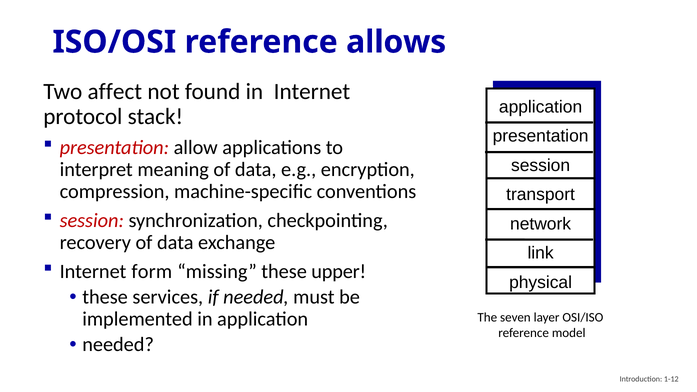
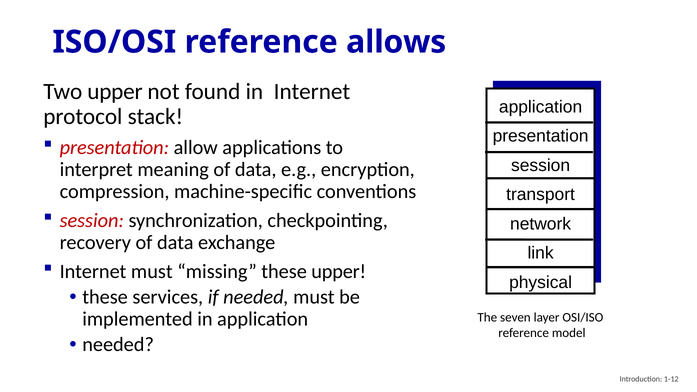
Two affect: affect -> upper
Internet form: form -> must
